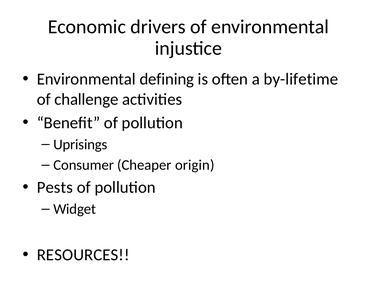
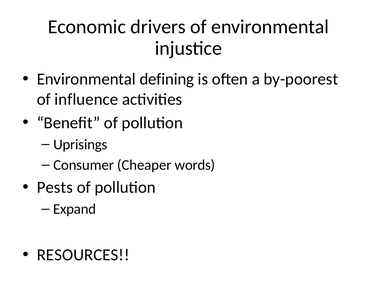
by-lifetime: by-lifetime -> by-poorest
challenge: challenge -> influence
origin: origin -> words
Widget: Widget -> Expand
